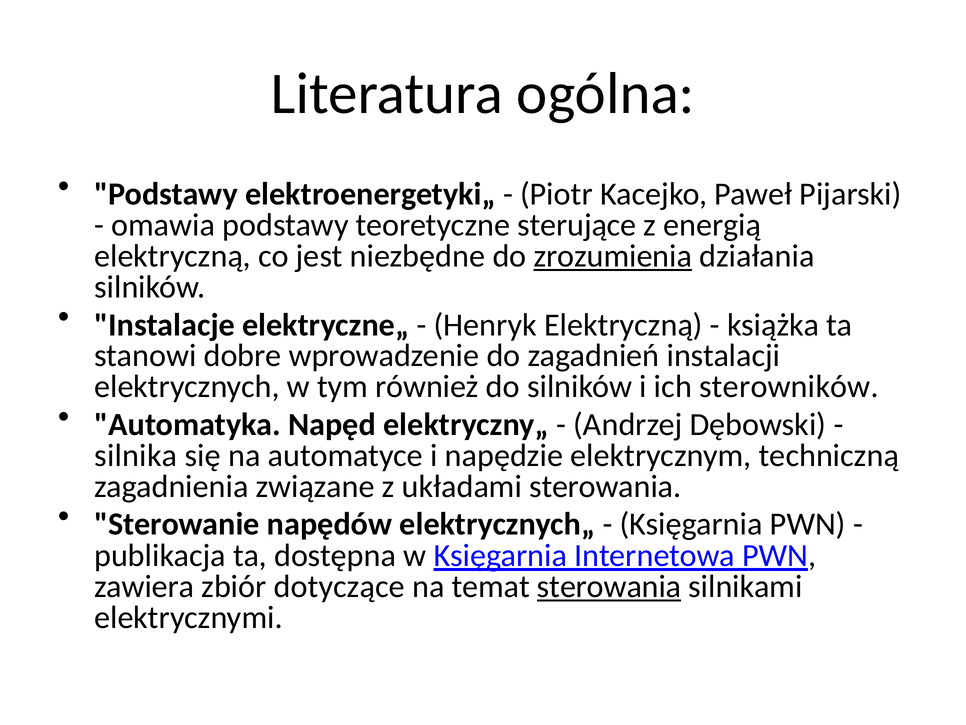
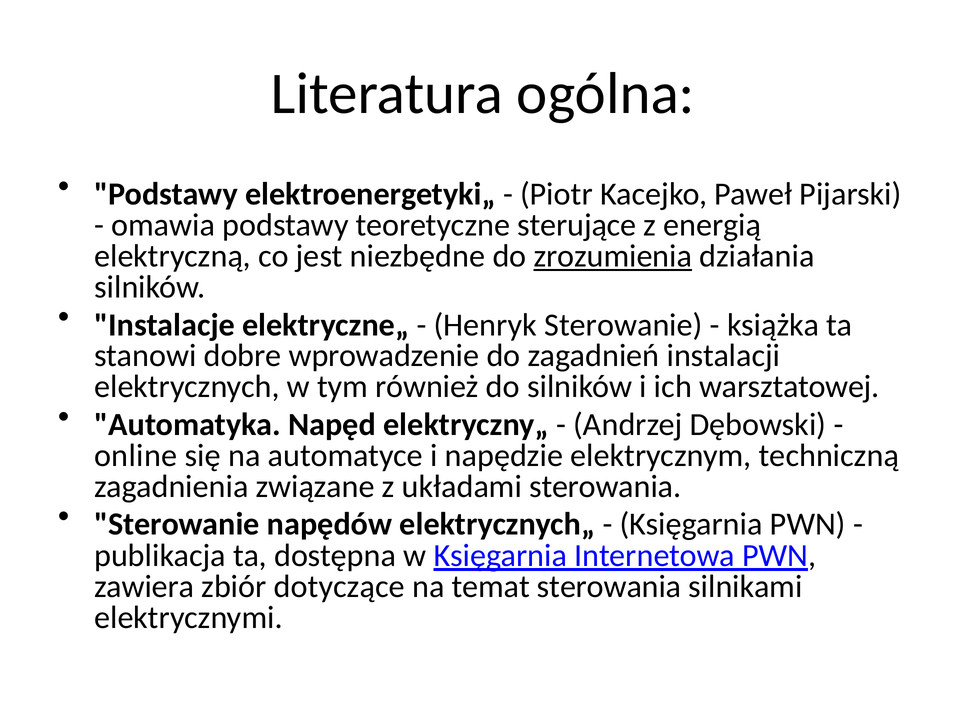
Henryk Elektryczną: Elektryczną -> Sterowanie
sterowników: sterowników -> warsztatowej
silnika: silnika -> online
sterowania at (609, 586) underline: present -> none
